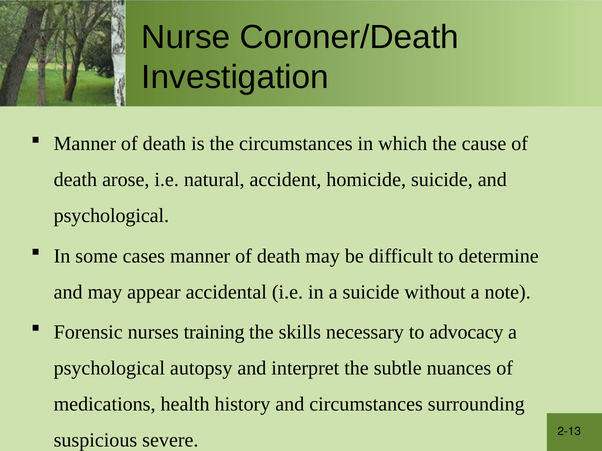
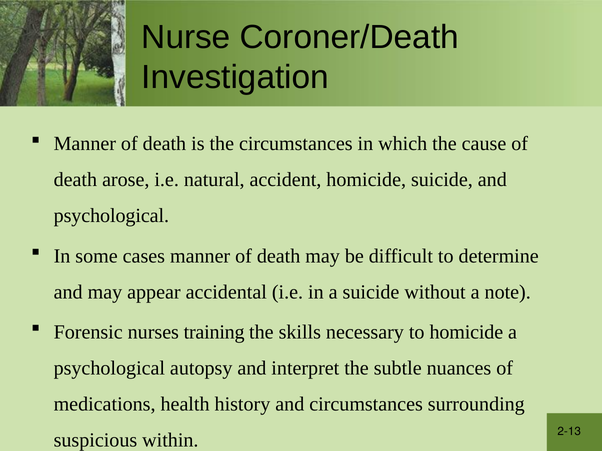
to advocacy: advocacy -> homicide
severe: severe -> within
